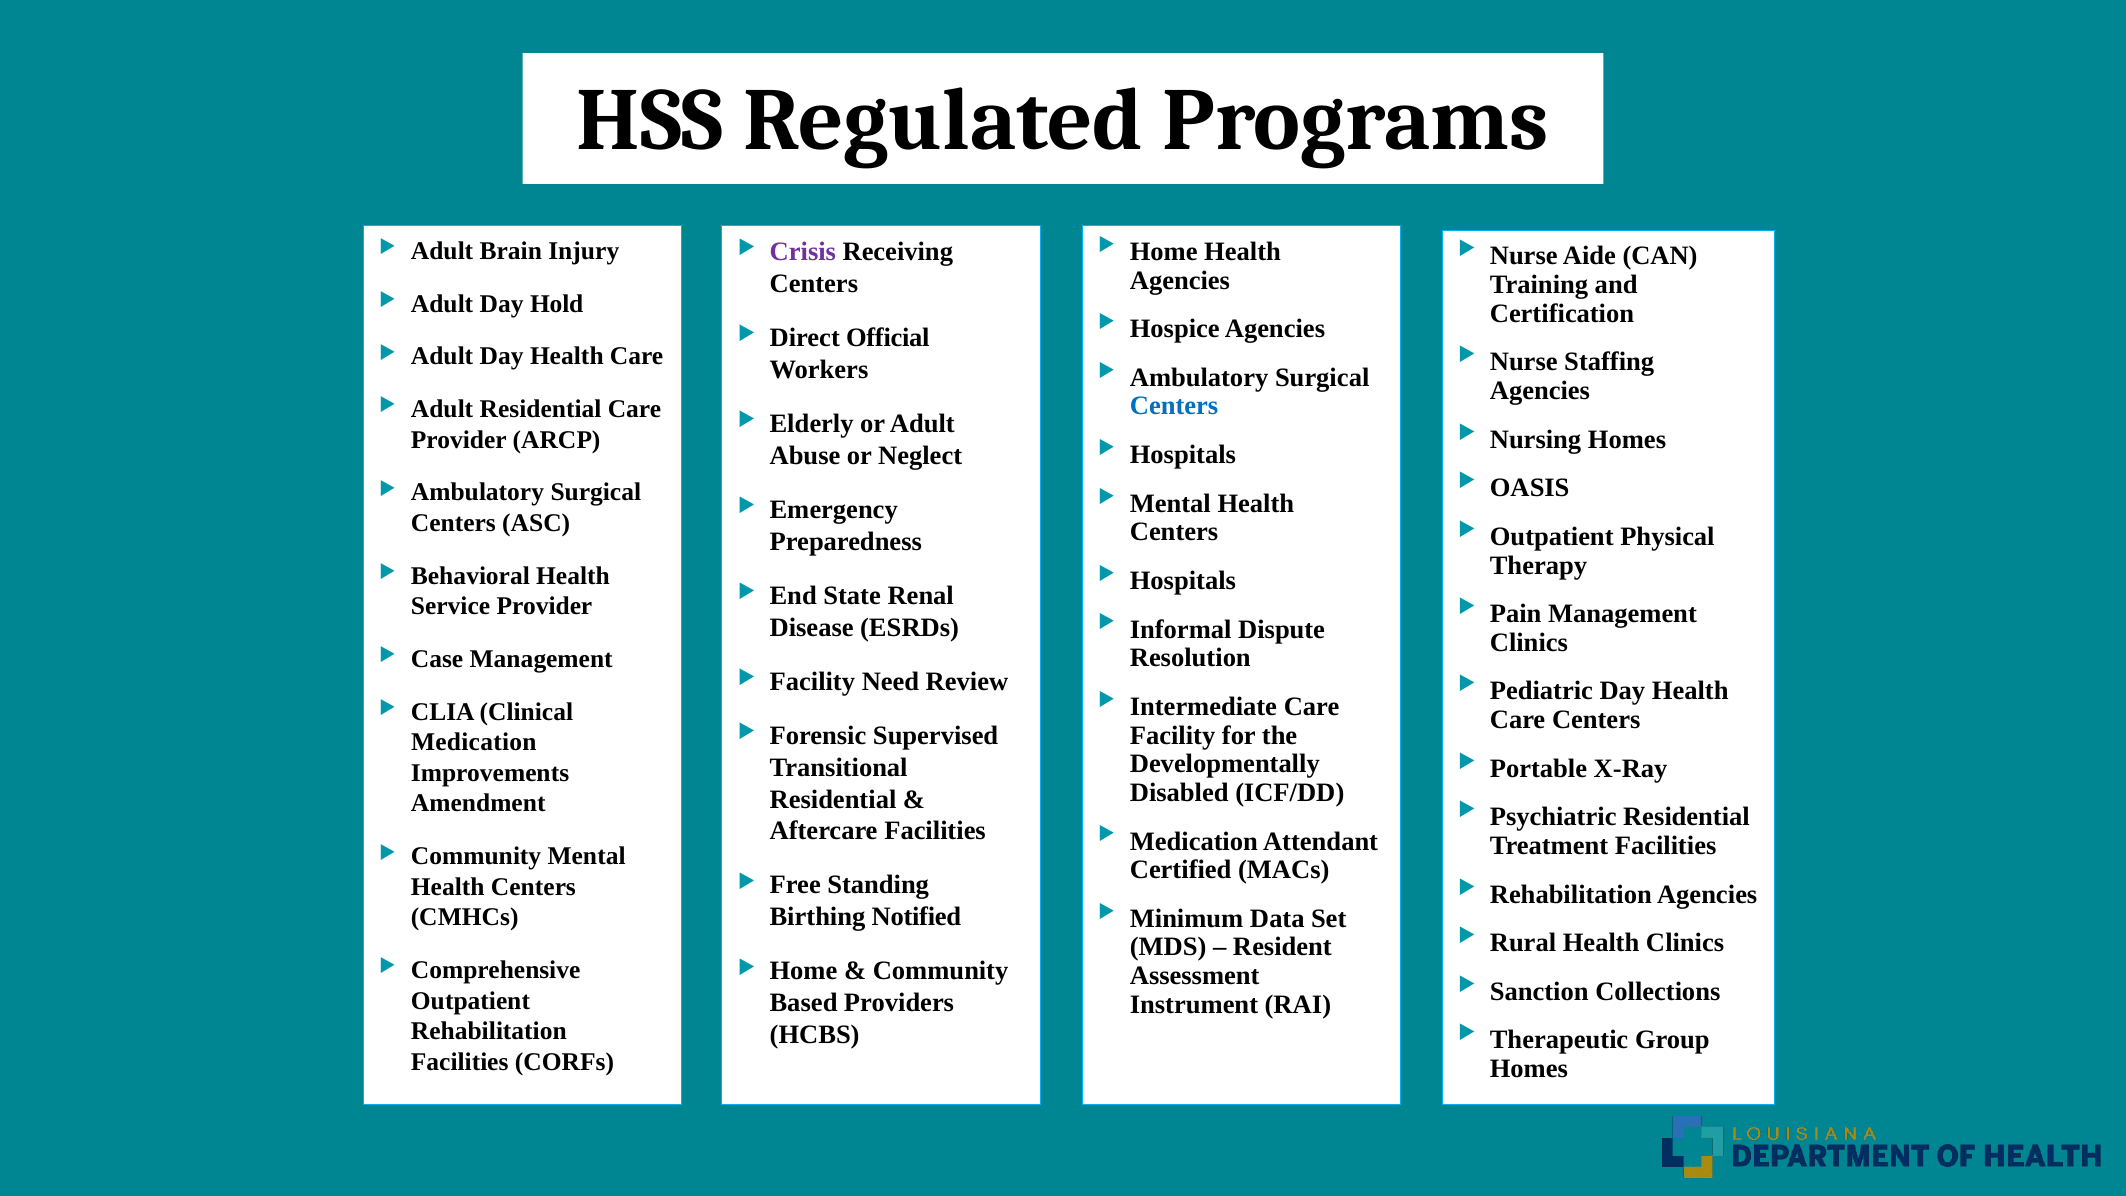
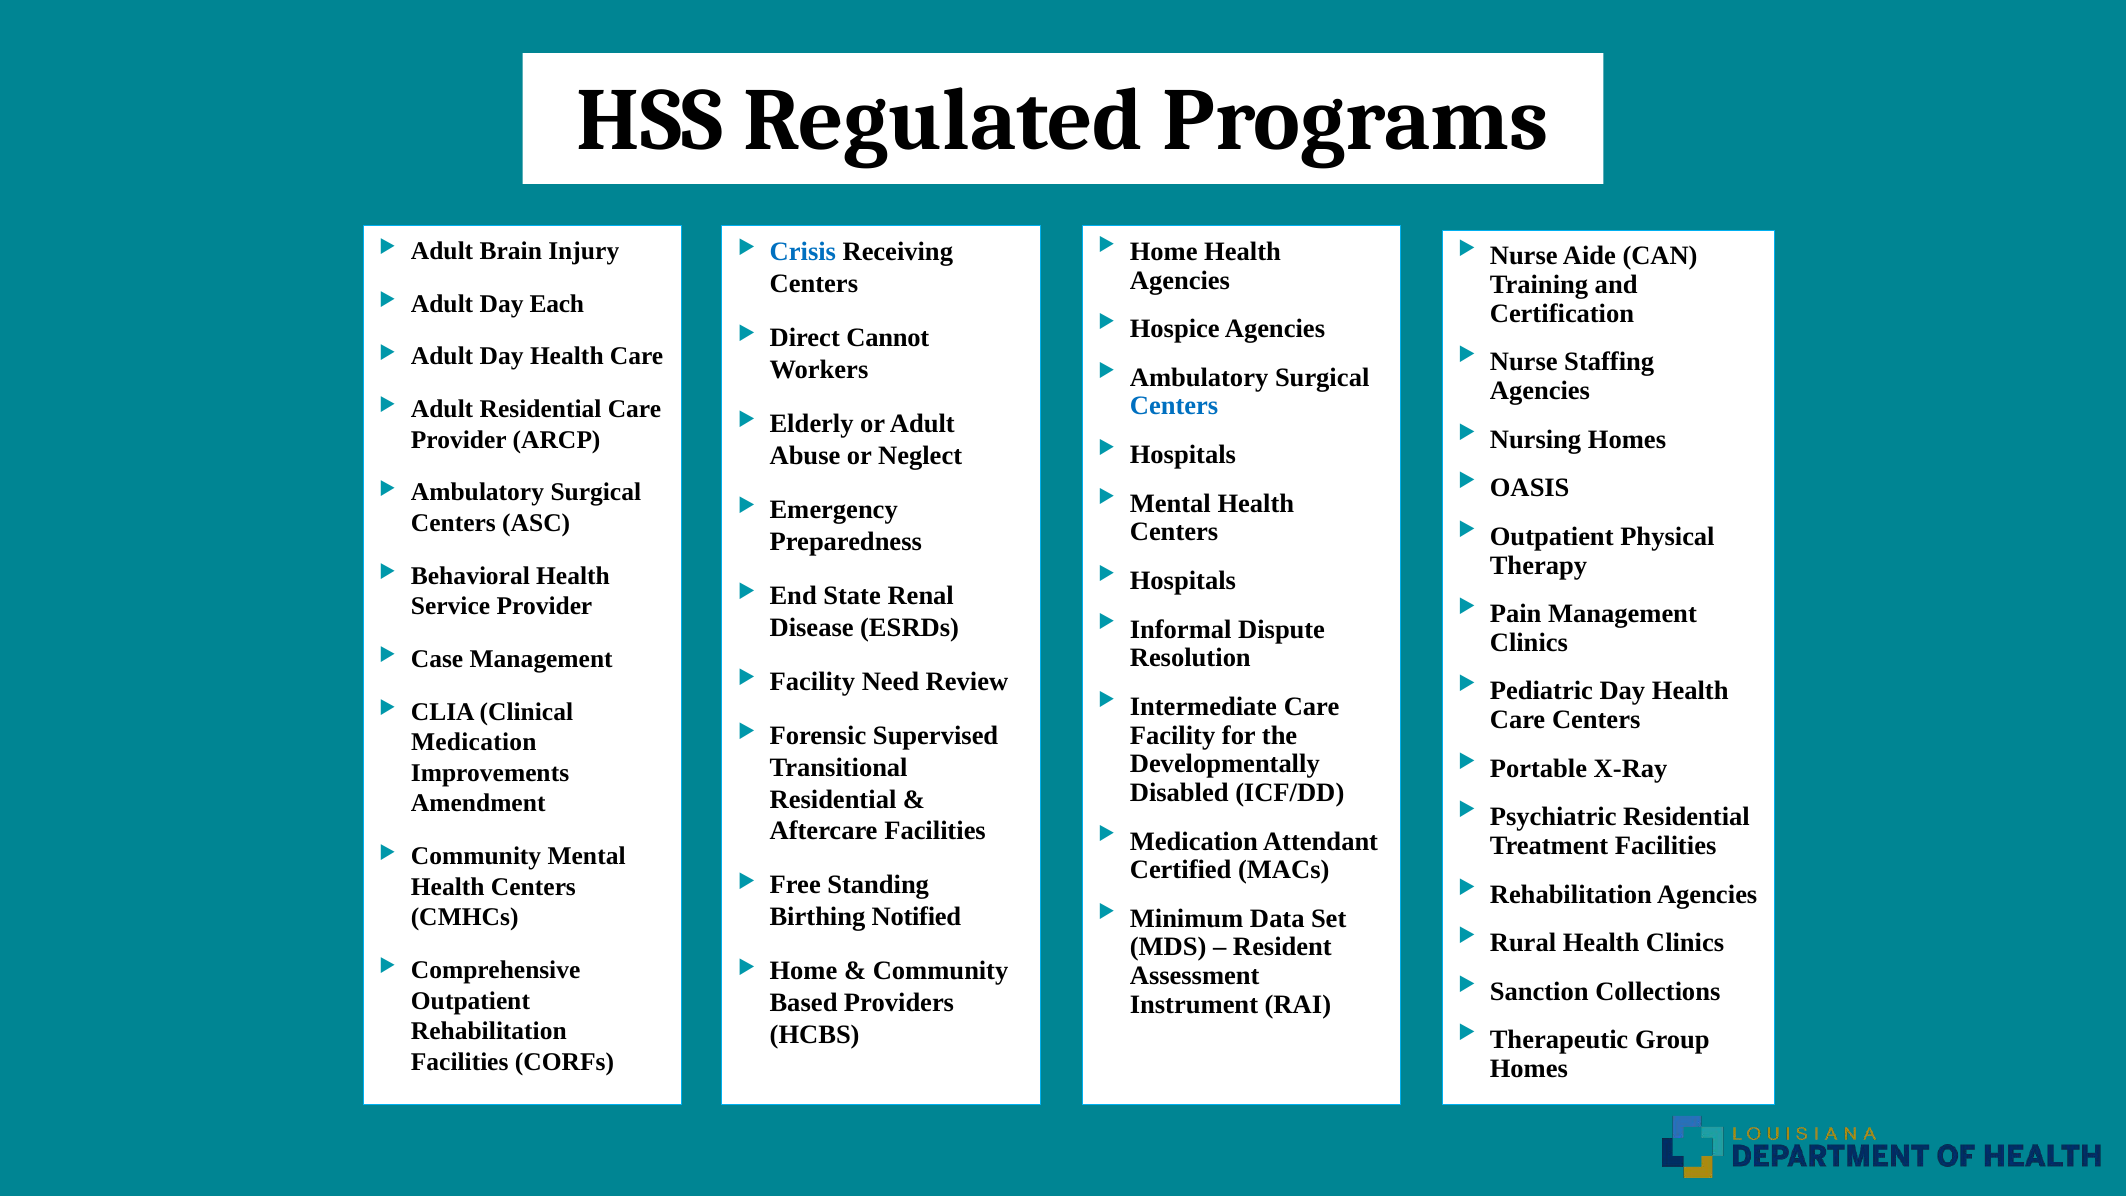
Crisis colour: purple -> blue
Hold: Hold -> Each
Official: Official -> Cannot
